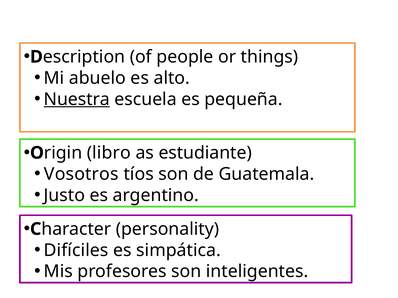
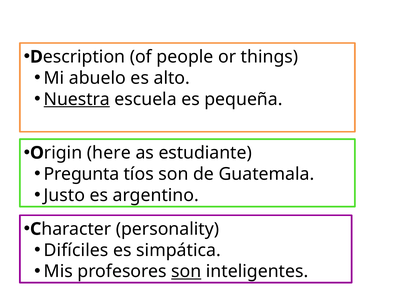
libro: libro -> here
Vosotros: Vosotros -> Pregunta
son at (186, 272) underline: none -> present
